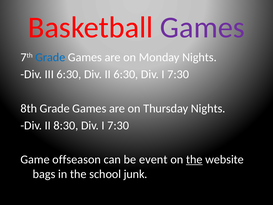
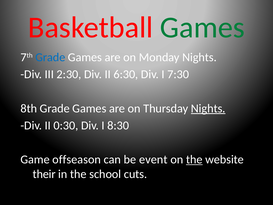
Games at (202, 27) colour: purple -> green
III 6:30: 6:30 -> 2:30
Nights at (208, 108) underline: none -> present
8:30: 8:30 -> 0:30
7:30 at (118, 125): 7:30 -> 8:30
bags: bags -> their
junk: junk -> cuts
